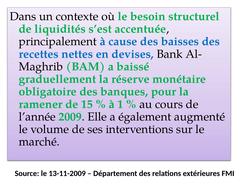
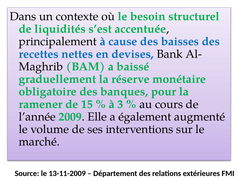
1: 1 -> 3
